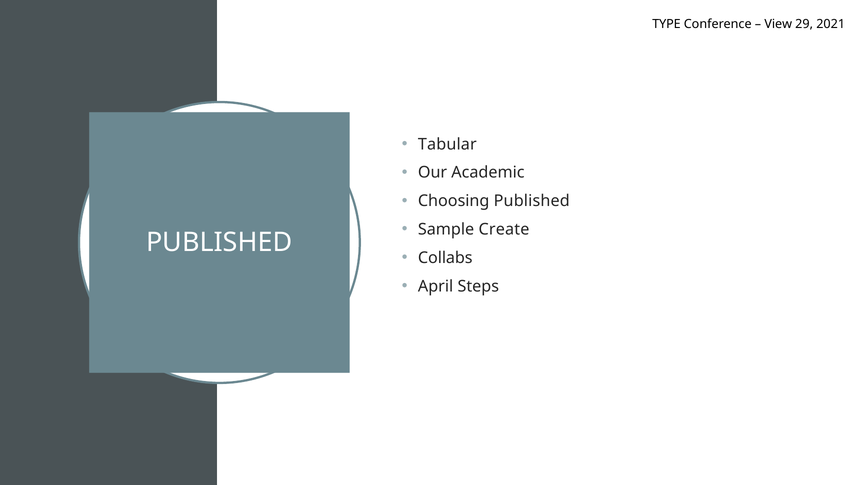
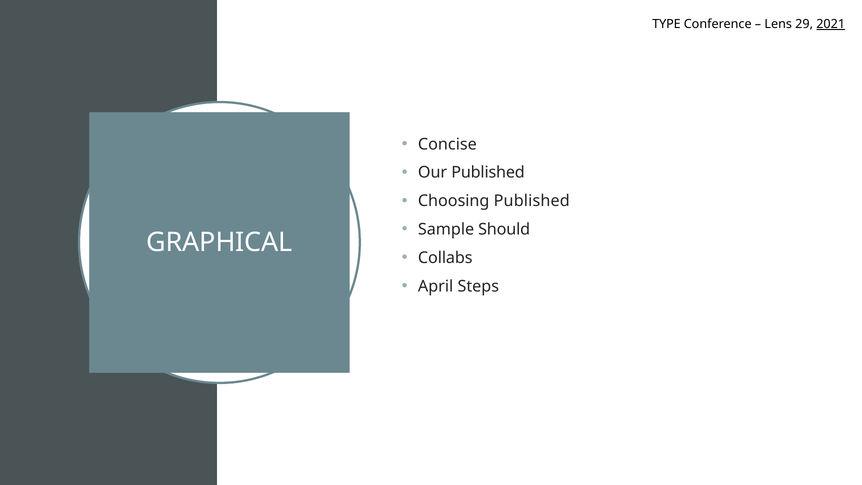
View: View -> Lens
2021 underline: none -> present
Tabular: Tabular -> Concise
Our Academic: Academic -> Published
Create: Create -> Should
PUBLISHED at (219, 242): PUBLISHED -> GRAPHICAL
